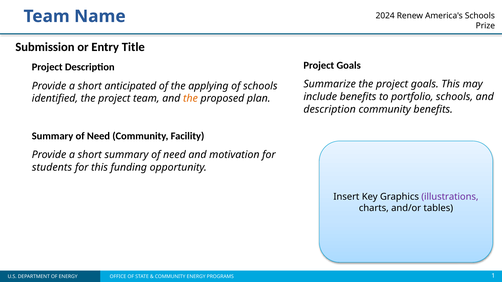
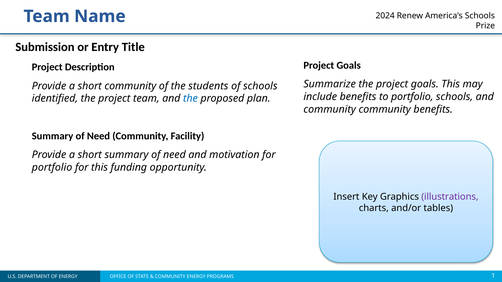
short anticipated: anticipated -> community
applying: applying -> students
the at (190, 99) colour: orange -> blue
description at (330, 109): description -> community
students at (52, 168): students -> portfolio
